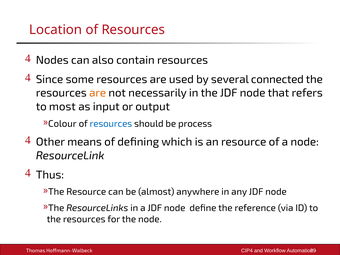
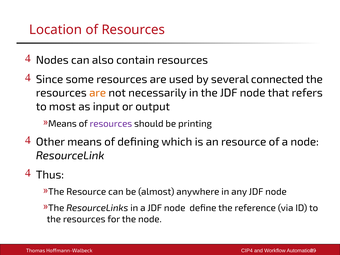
Colour at (62, 124): Colour -> Means
resources at (111, 124) colour: blue -> purple
process: process -> printing
